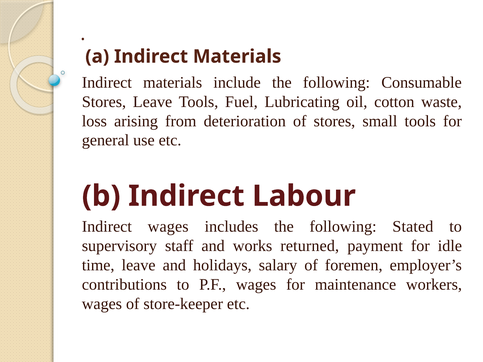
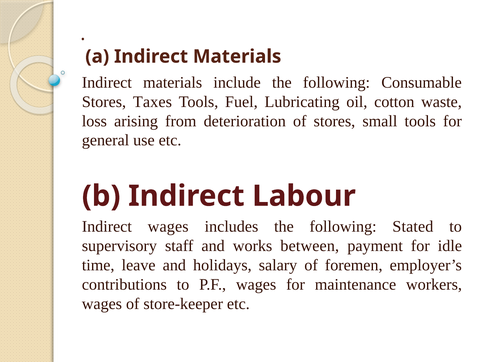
Stores Leave: Leave -> Taxes
returned: returned -> between
